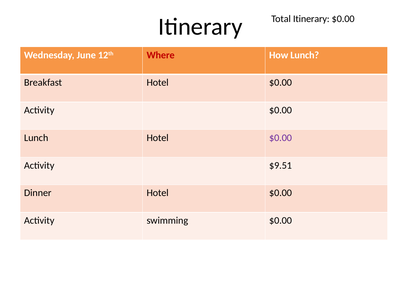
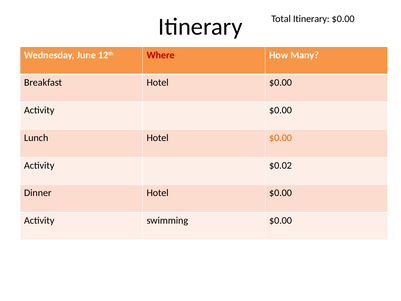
How Lunch: Lunch -> Many
$0.00 at (281, 138) colour: purple -> orange
$9.51: $9.51 -> $0.02
